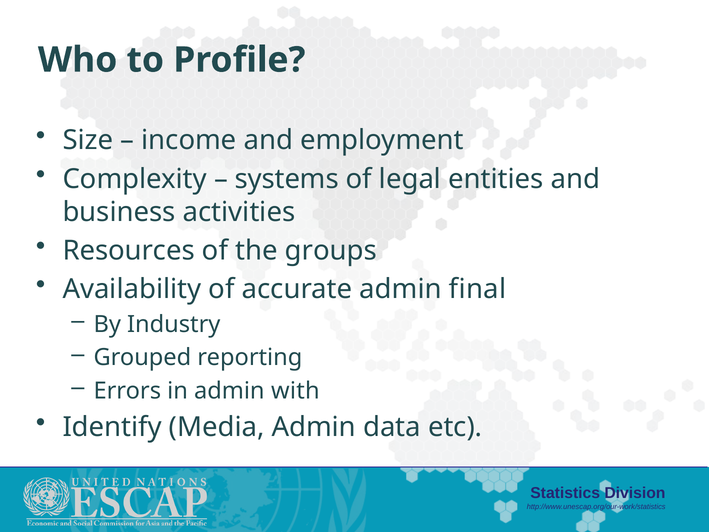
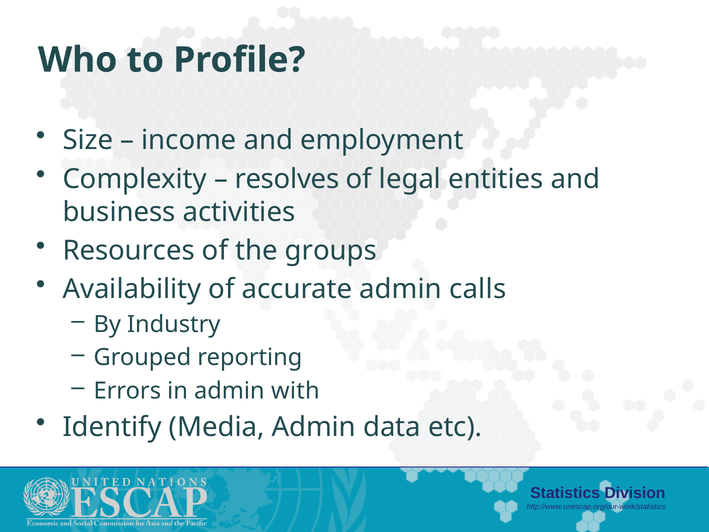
systems: systems -> resolves
final: final -> calls
